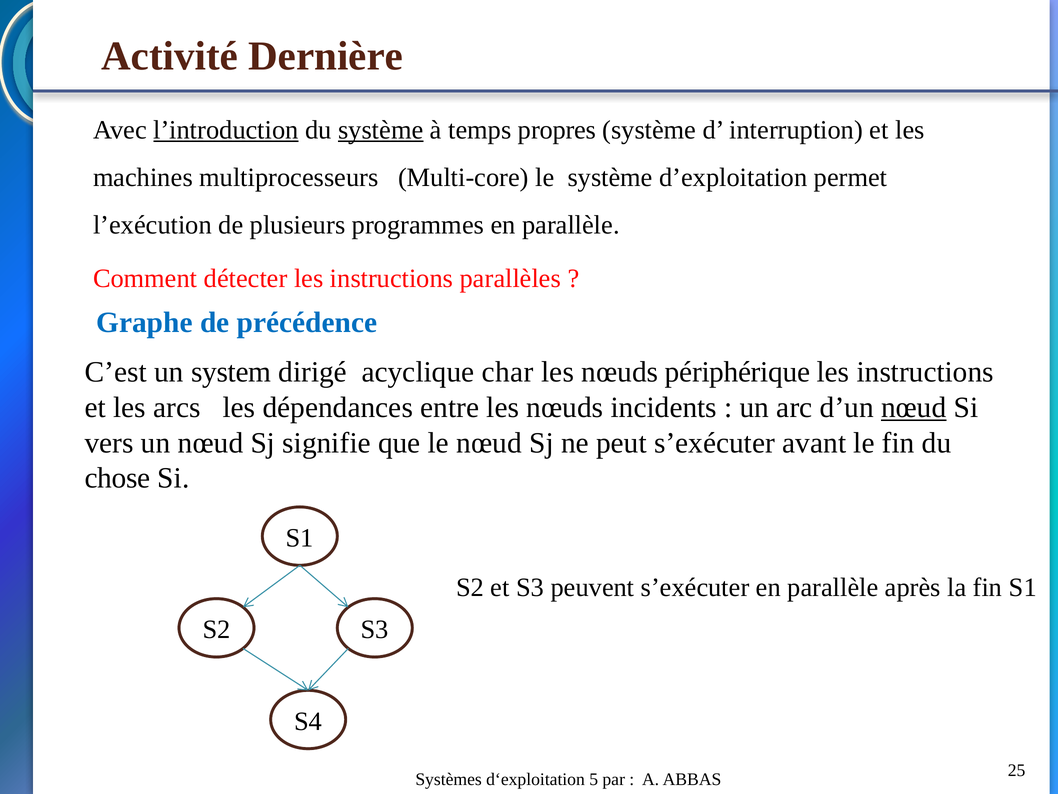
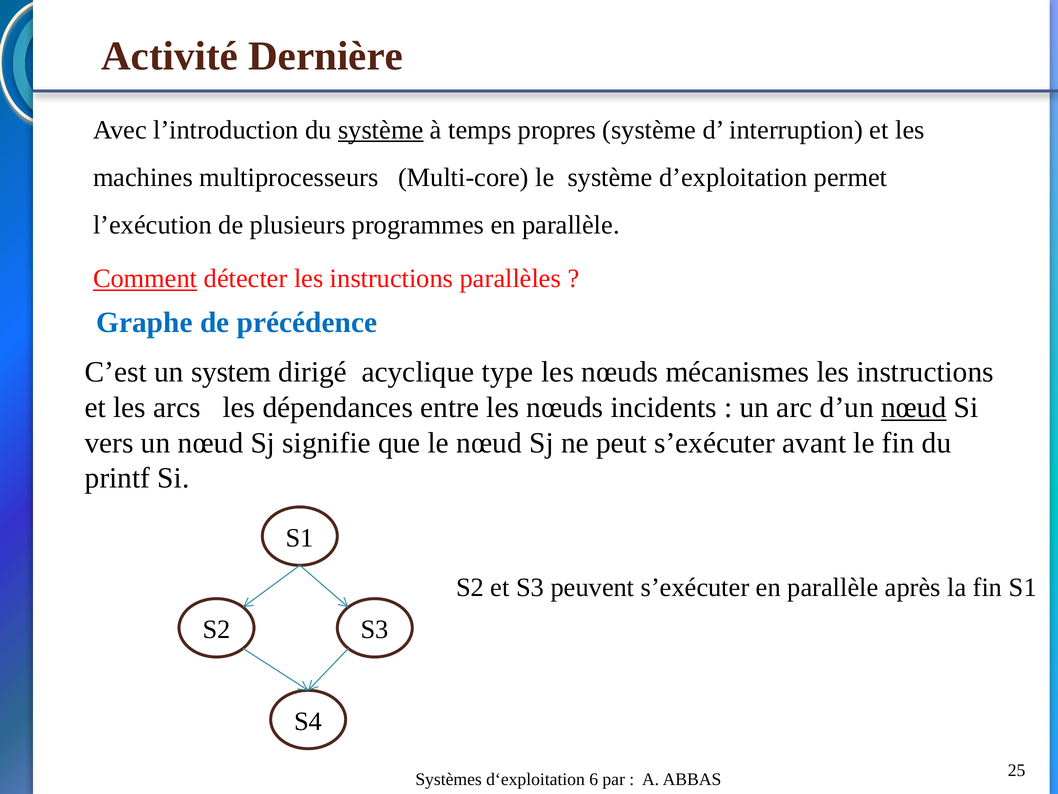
l’introduction underline: present -> none
Comment underline: none -> present
char: char -> type
périphérique: périphérique -> mécanismes
chose: chose -> printf
5: 5 -> 6
